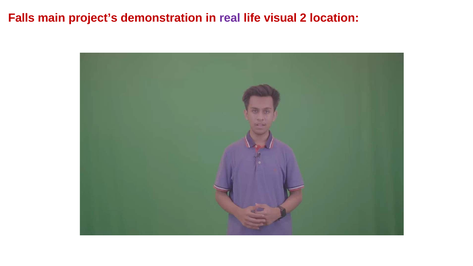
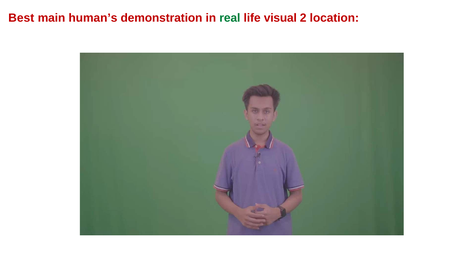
Falls: Falls -> Best
project’s: project’s -> human’s
real colour: purple -> green
